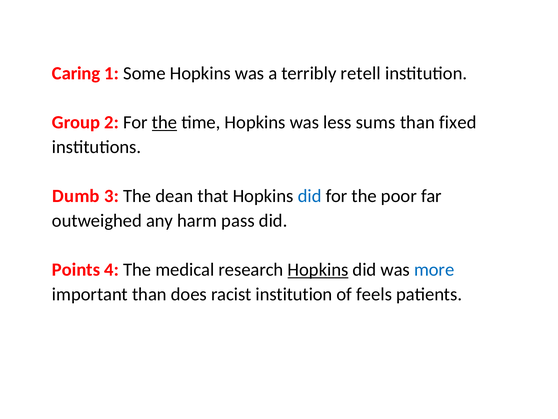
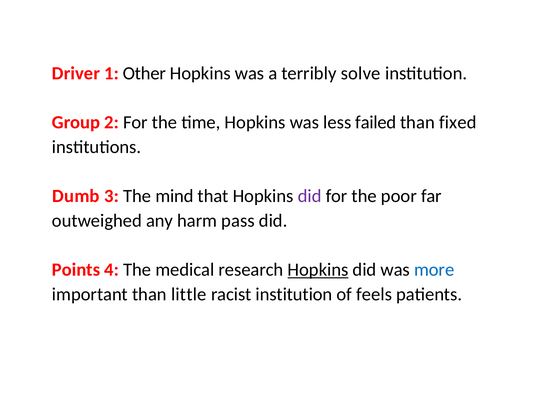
Caring: Caring -> Driver
Some: Some -> Other
retell: retell -> solve
the at (165, 122) underline: present -> none
sums: sums -> failed
dean: dean -> mind
did at (310, 196) colour: blue -> purple
does: does -> little
